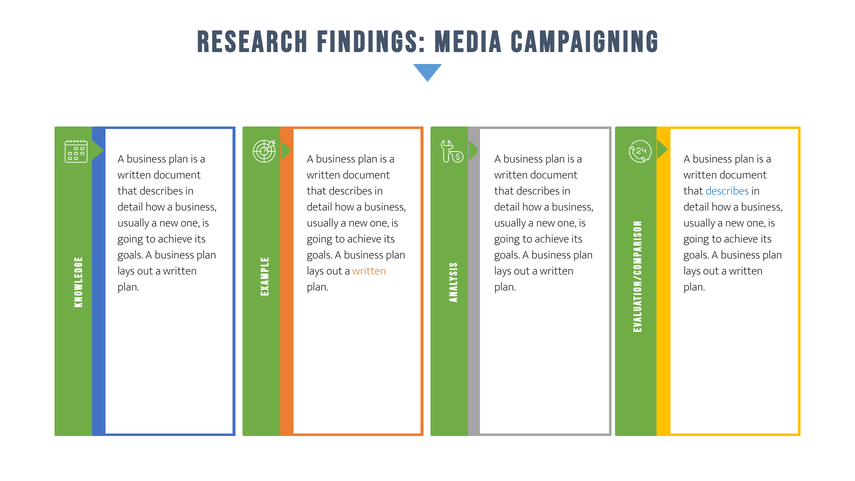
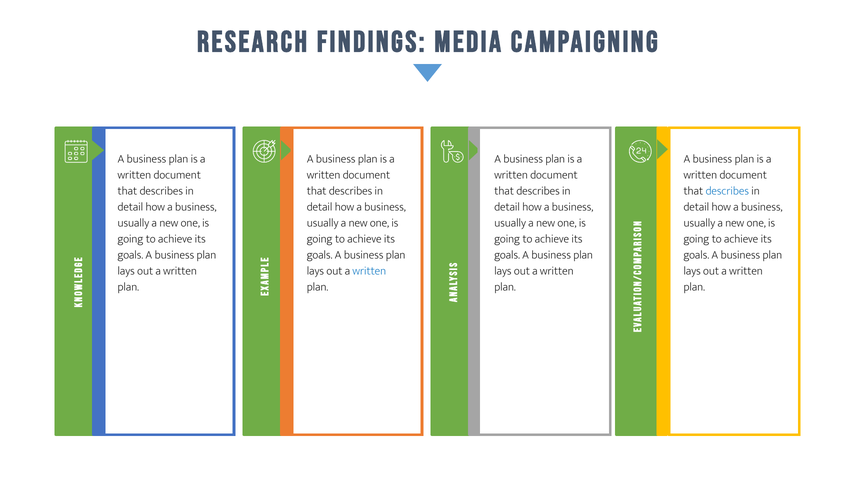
written at (369, 271) colour: orange -> blue
